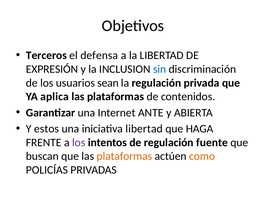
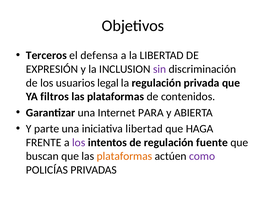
sin colour: blue -> purple
sean: sean -> legal
aplica: aplica -> filtros
ANTE: ANTE -> PARA
estos: estos -> parte
como colour: orange -> purple
